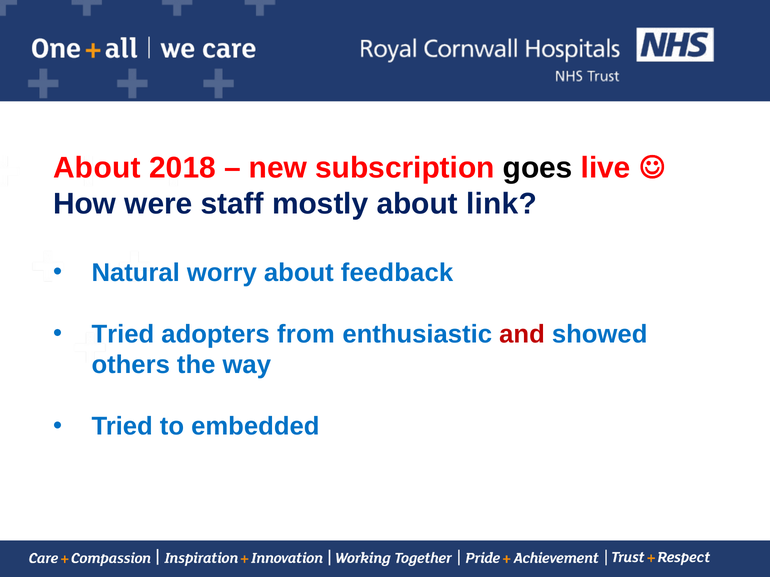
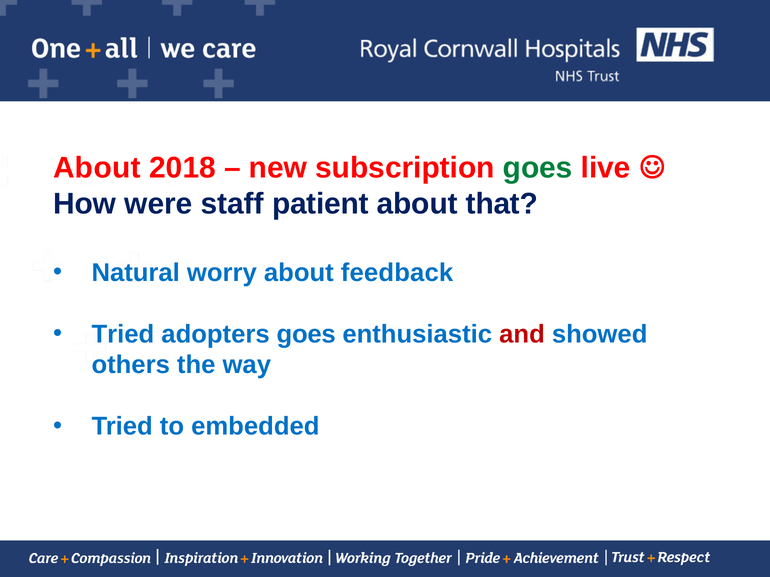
goes at (538, 168) colour: black -> green
mostly: mostly -> patient
link: link -> that
adopters from: from -> goes
